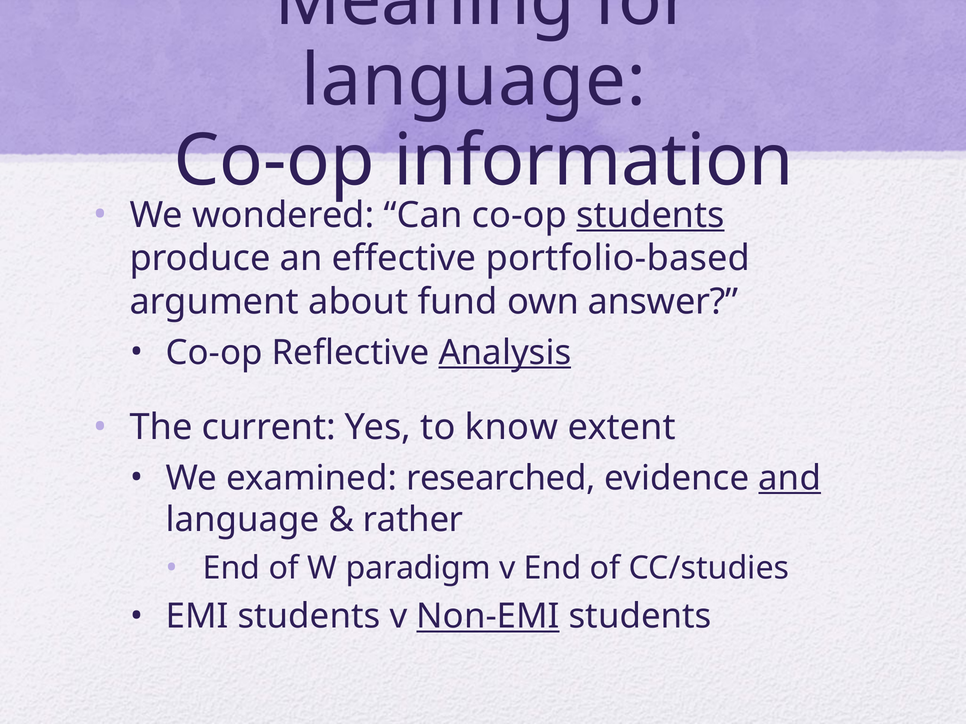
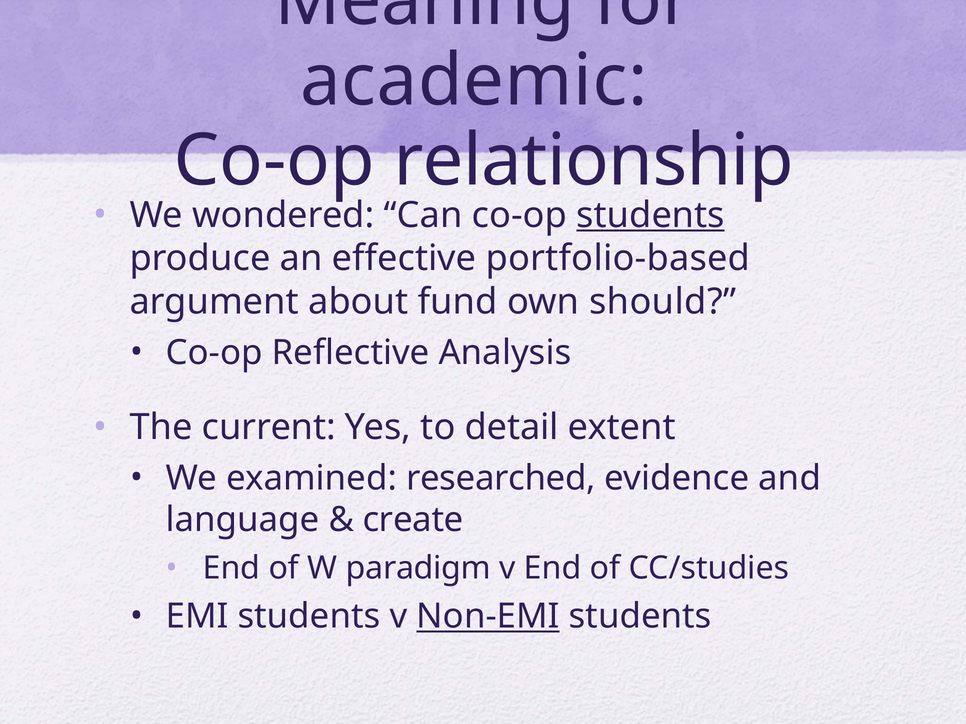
language at (474, 81): language -> academic
information: information -> relationship
answer: answer -> should
Analysis underline: present -> none
know: know -> detail
and underline: present -> none
rather: rather -> create
